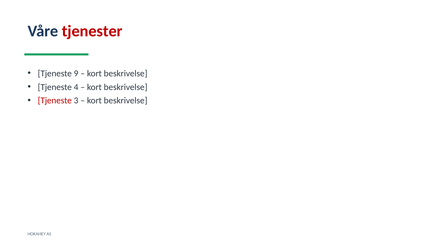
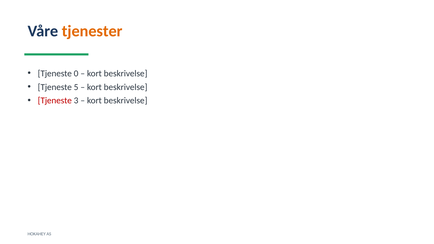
tjenester colour: red -> orange
9: 9 -> 0
4: 4 -> 5
